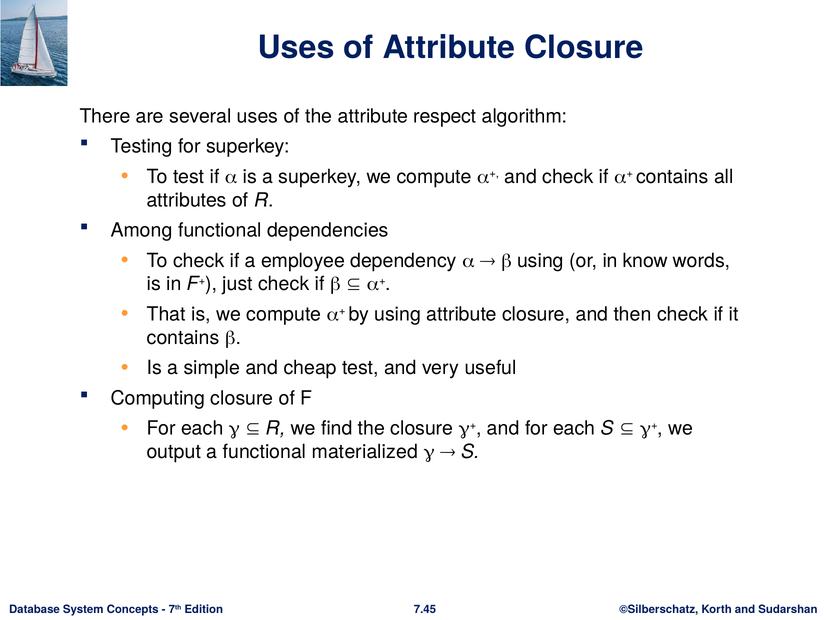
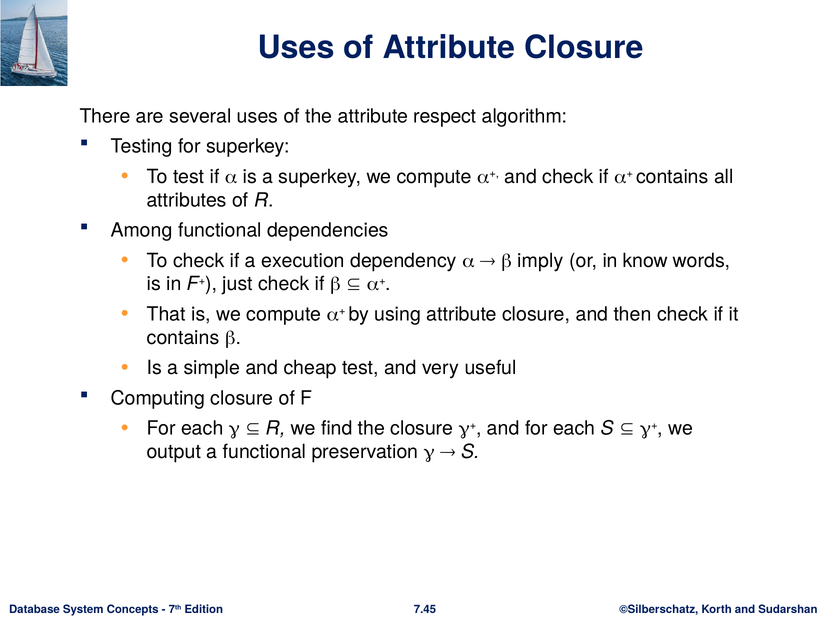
employee: employee -> execution
using at (540, 260): using -> imply
materialized: materialized -> preservation
